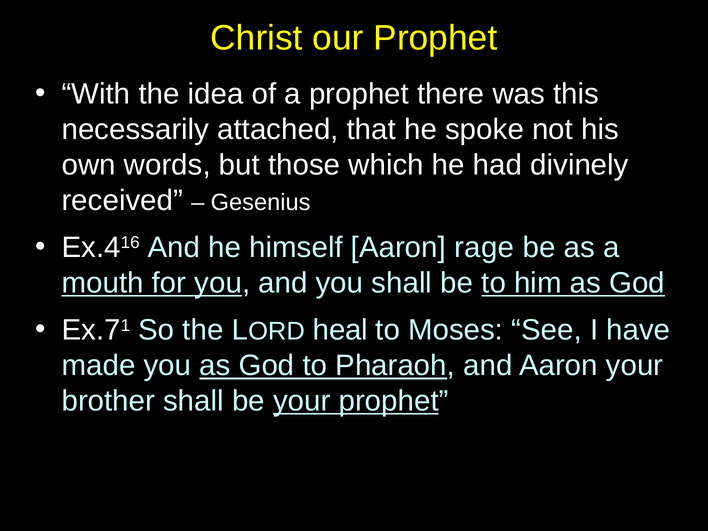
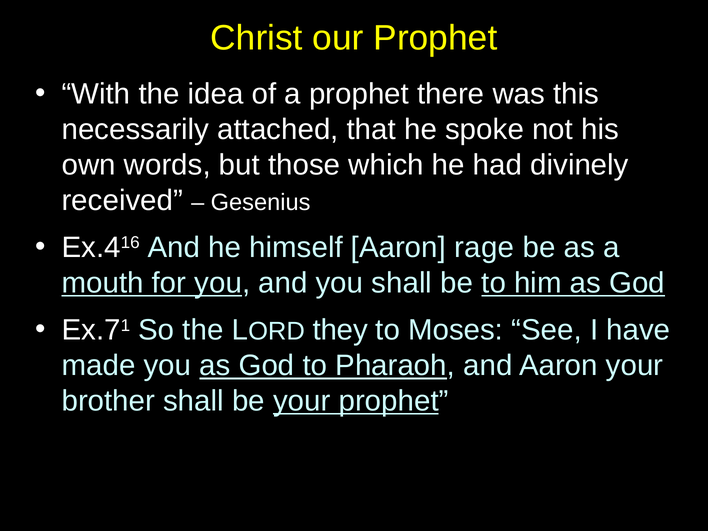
heal: heal -> they
